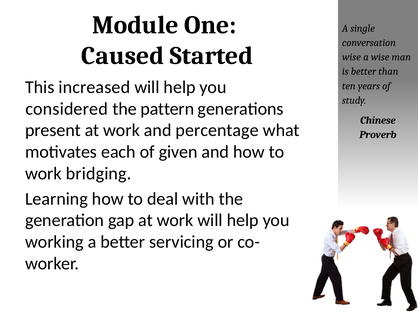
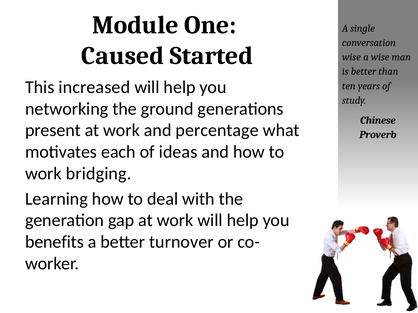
considered: considered -> networking
pattern: pattern -> ground
given: given -> ideas
working: working -> benefits
servicing: servicing -> turnover
